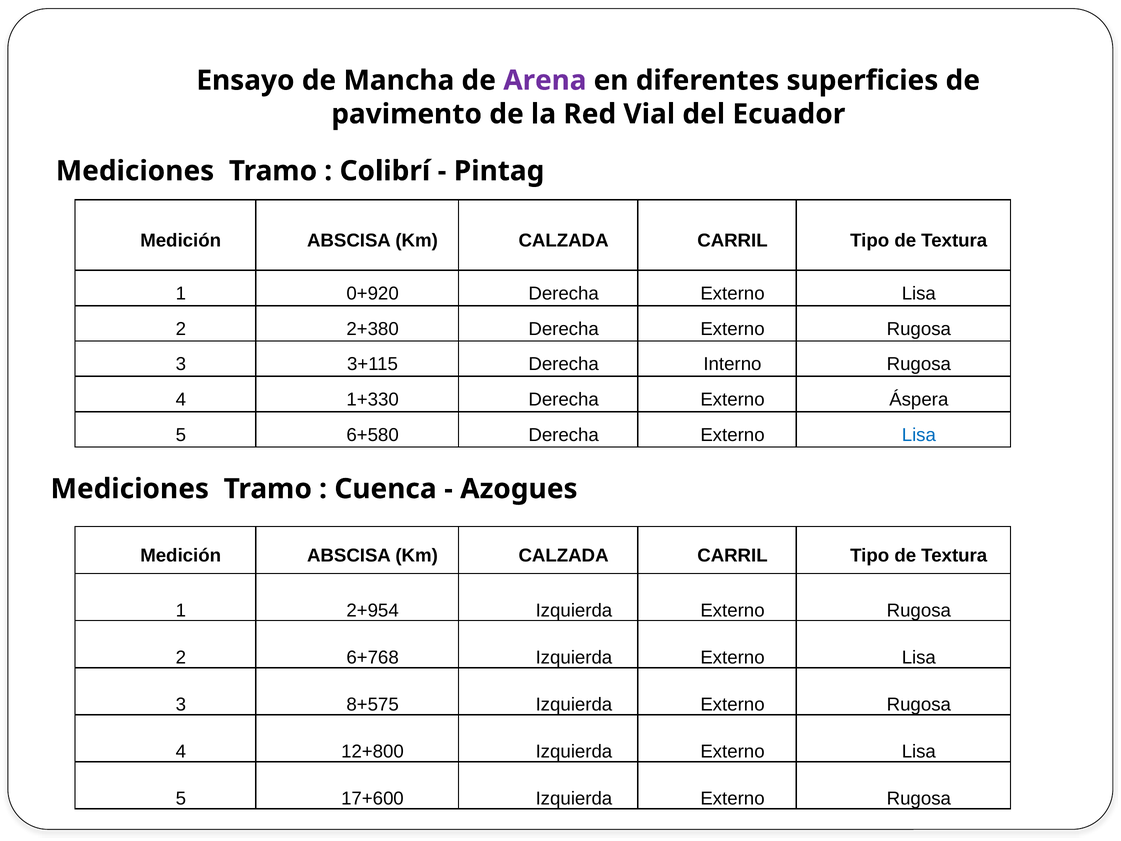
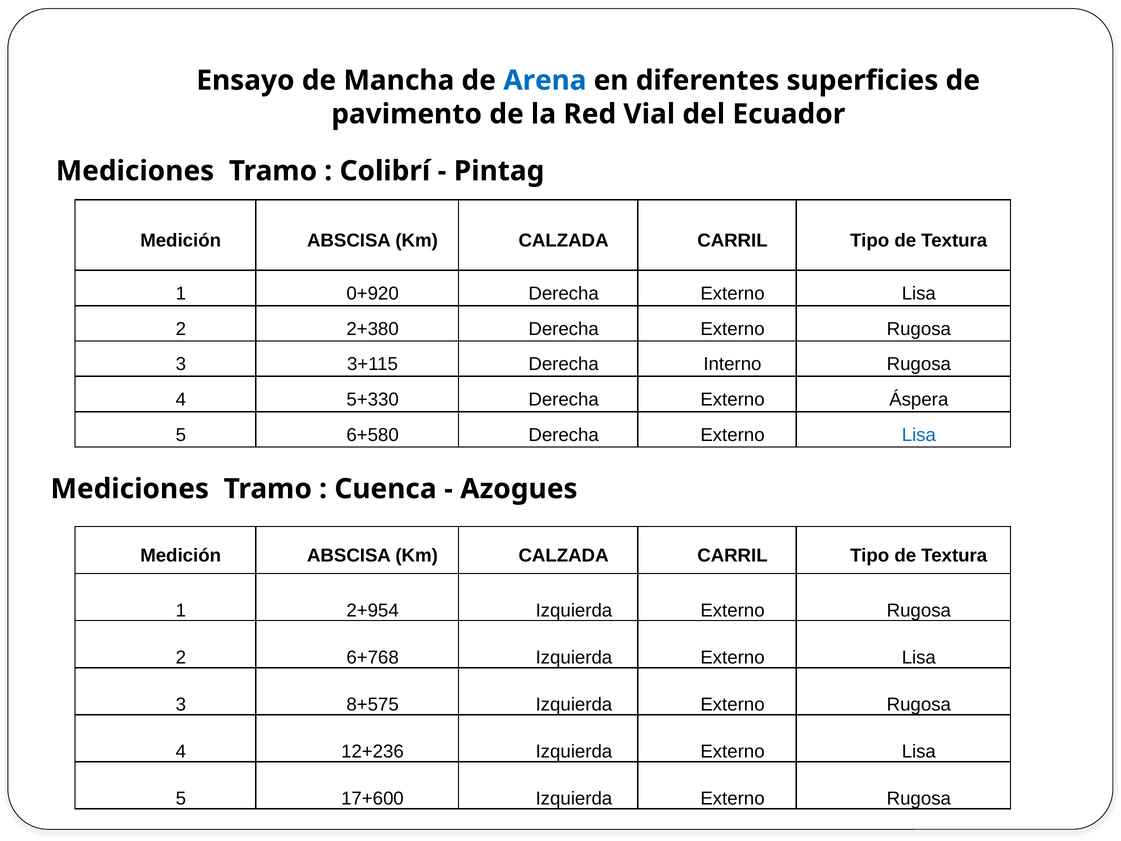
Arena colour: purple -> blue
1+330: 1+330 -> 5+330
12+800: 12+800 -> 12+236
